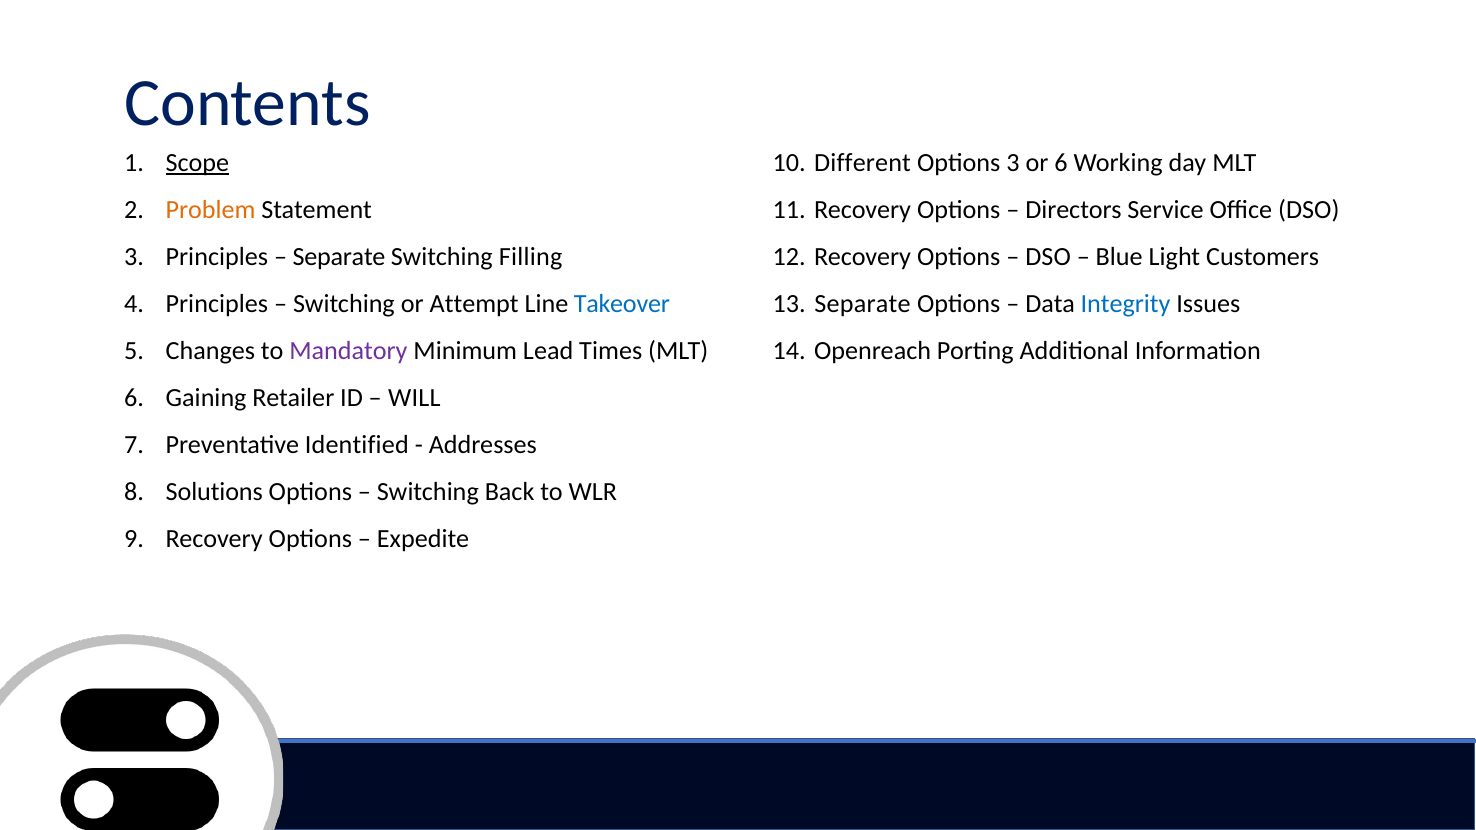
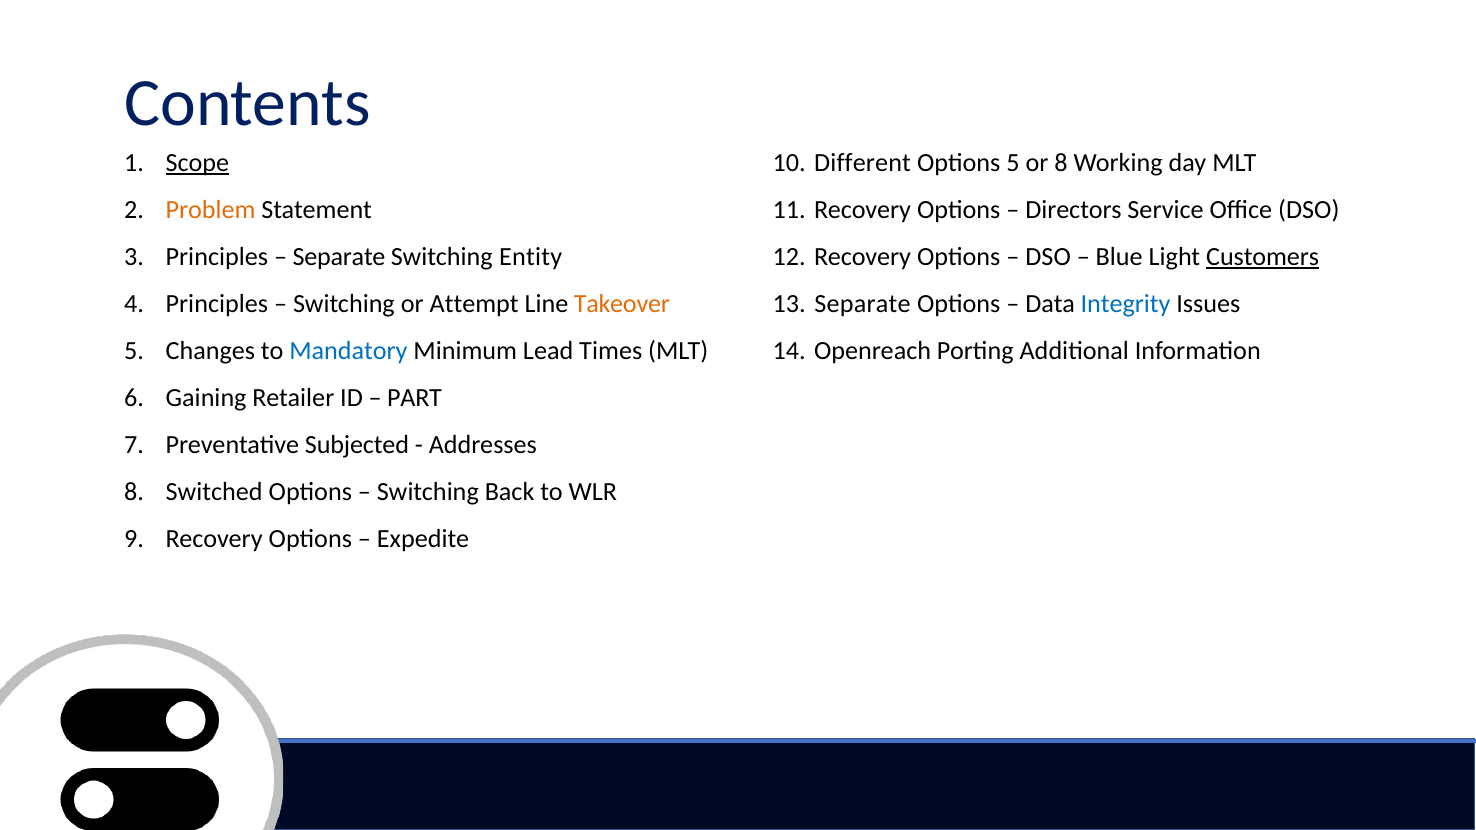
Options 3: 3 -> 5
or 6: 6 -> 8
Filling: Filling -> Entity
Customers underline: none -> present
Takeover colour: blue -> orange
Mandatory colour: purple -> blue
WILL: WILL -> PART
Identified: Identified -> Subjected
Solutions: Solutions -> Switched
